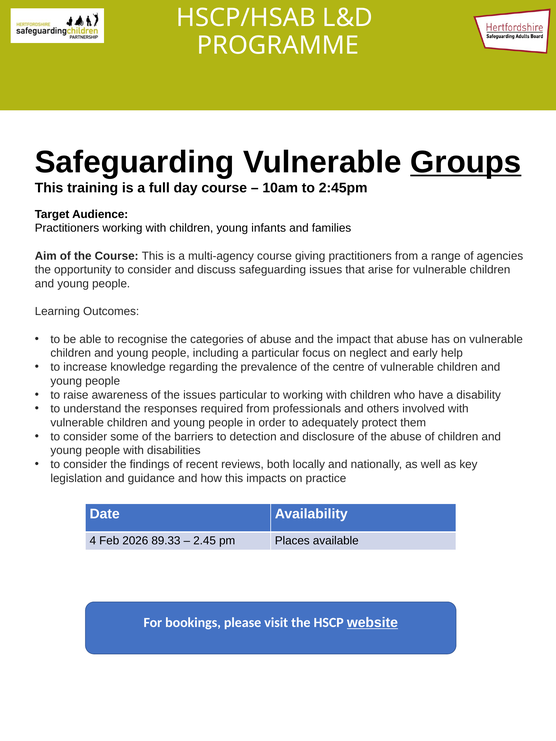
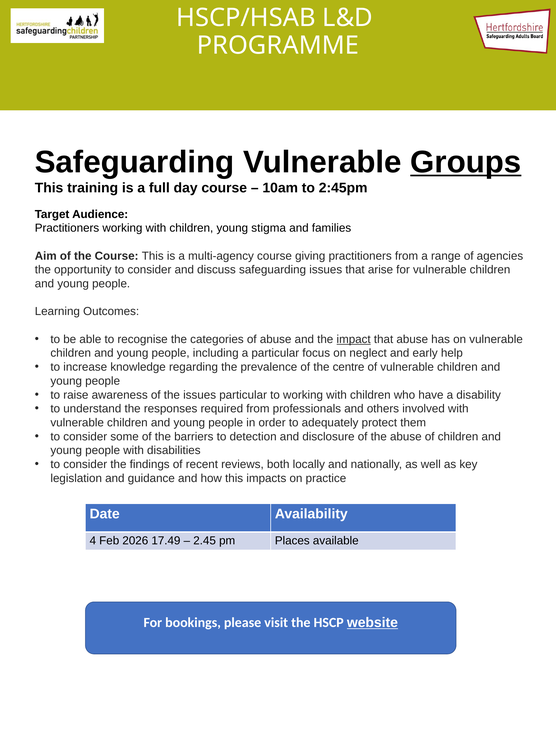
infants: infants -> stigma
impact underline: none -> present
89.33: 89.33 -> 17.49
